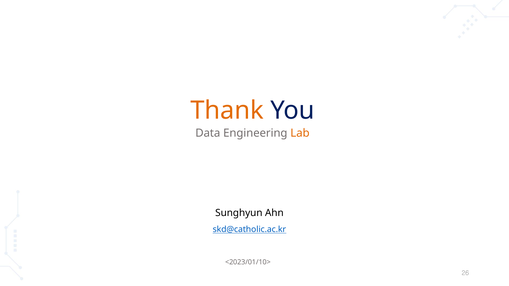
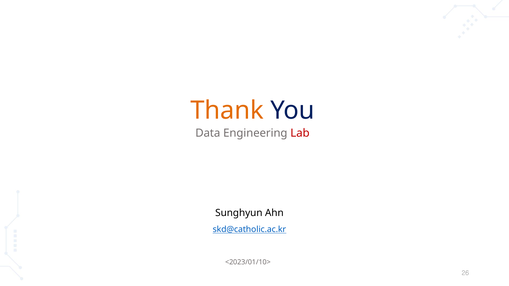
Lab colour: orange -> red
